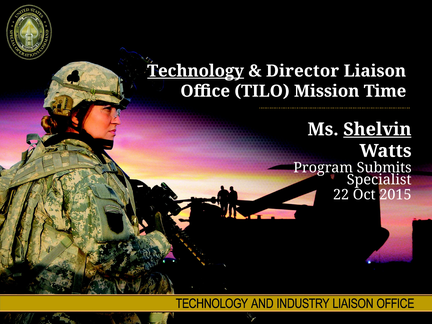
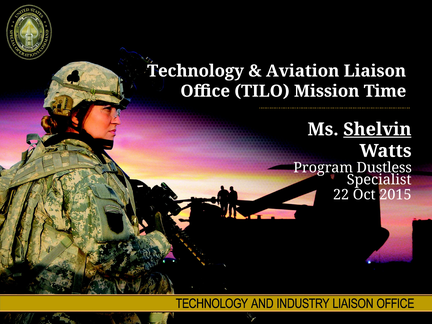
Technology underline: present -> none
Director: Director -> Aviation
Submits: Submits -> Dustless
